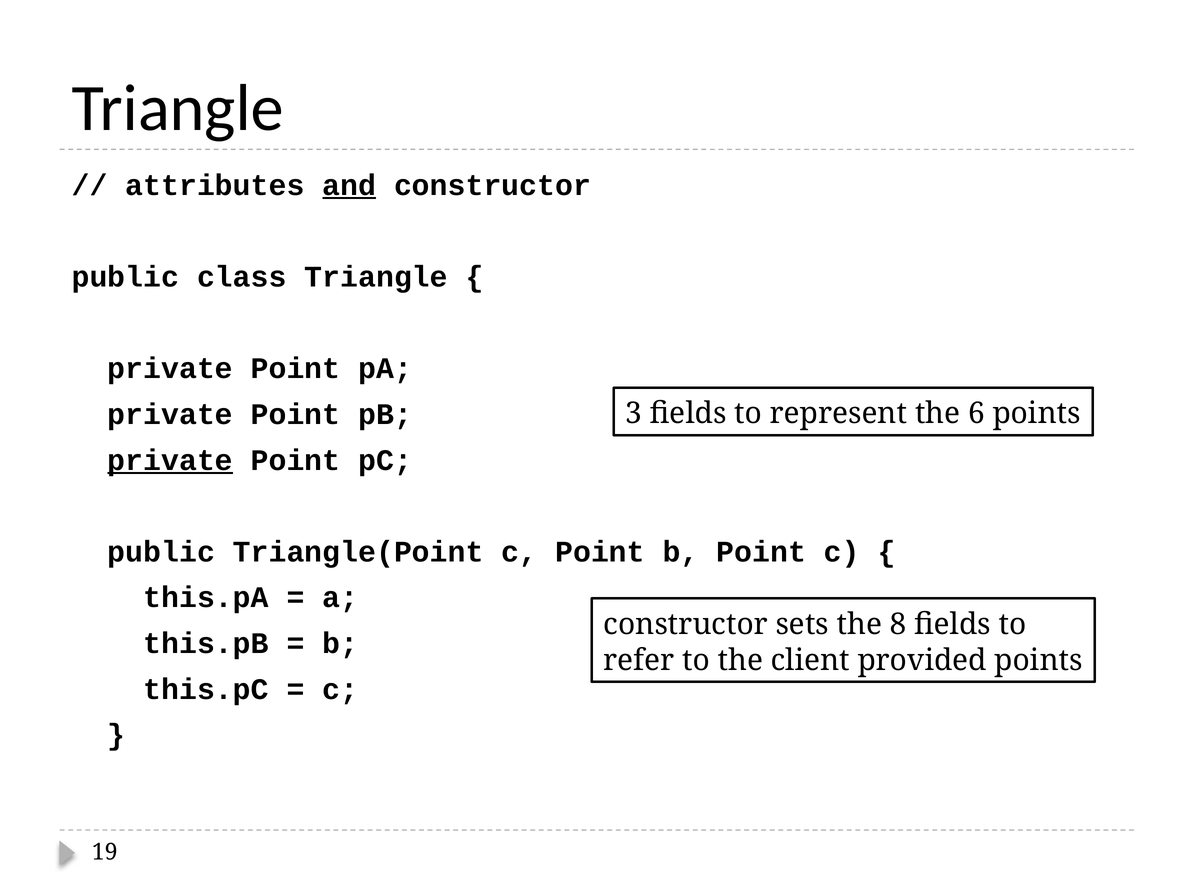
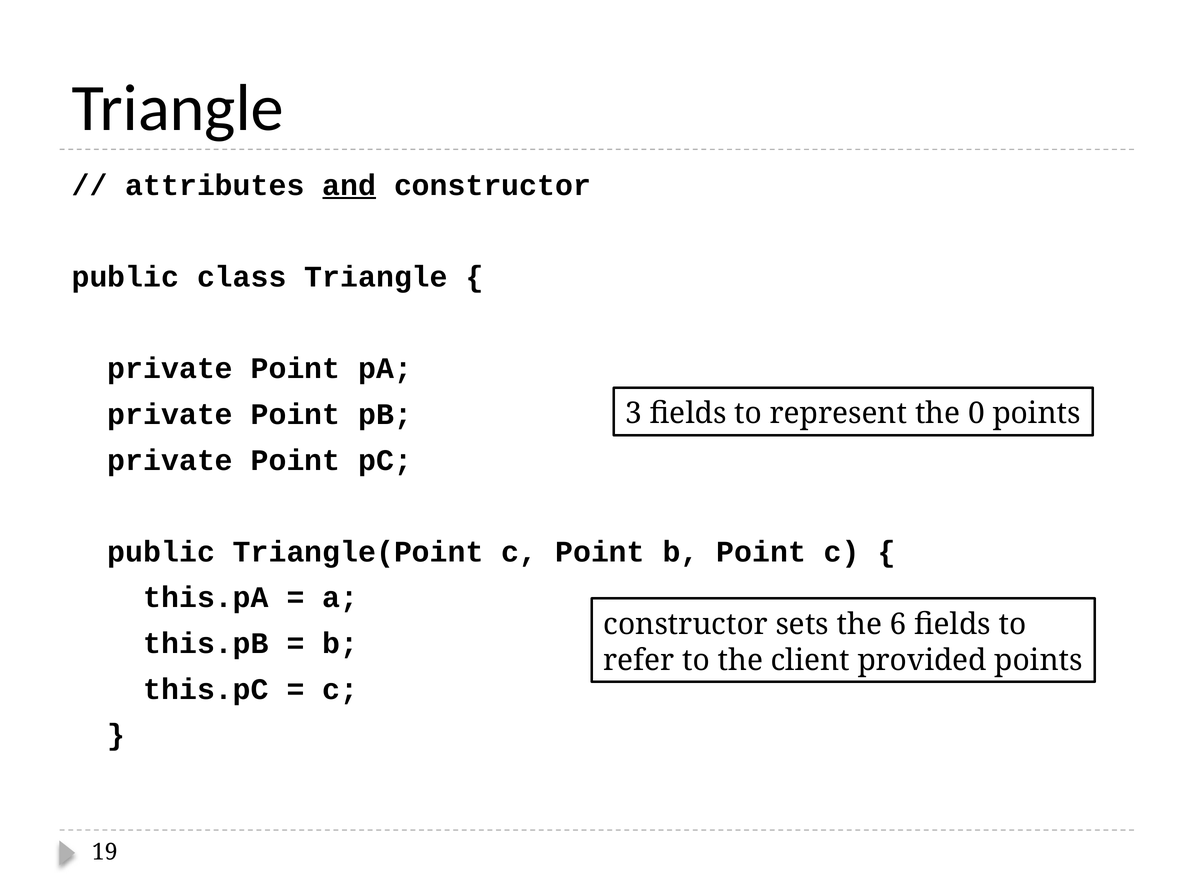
6: 6 -> 0
private at (170, 460) underline: present -> none
8: 8 -> 6
